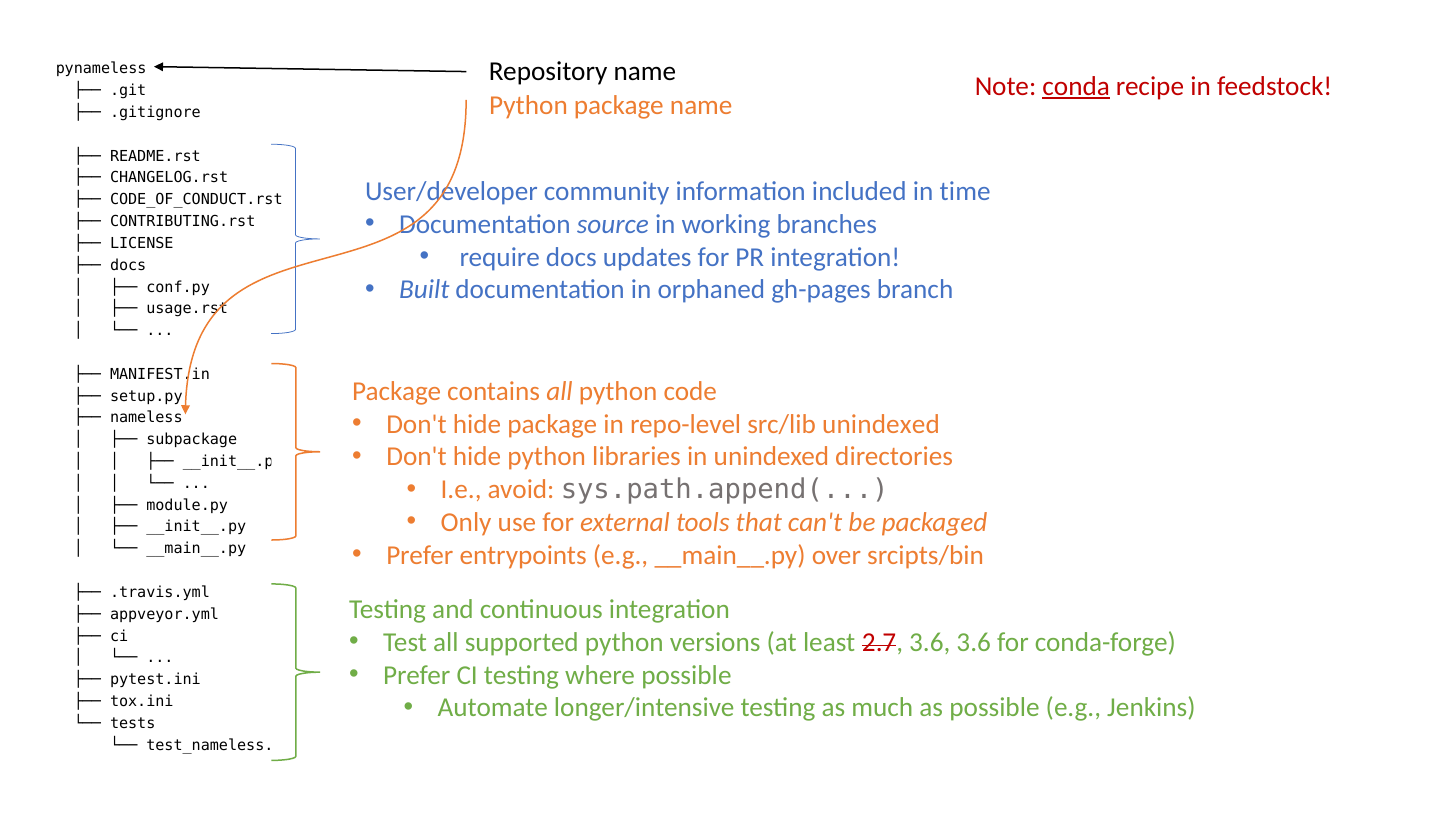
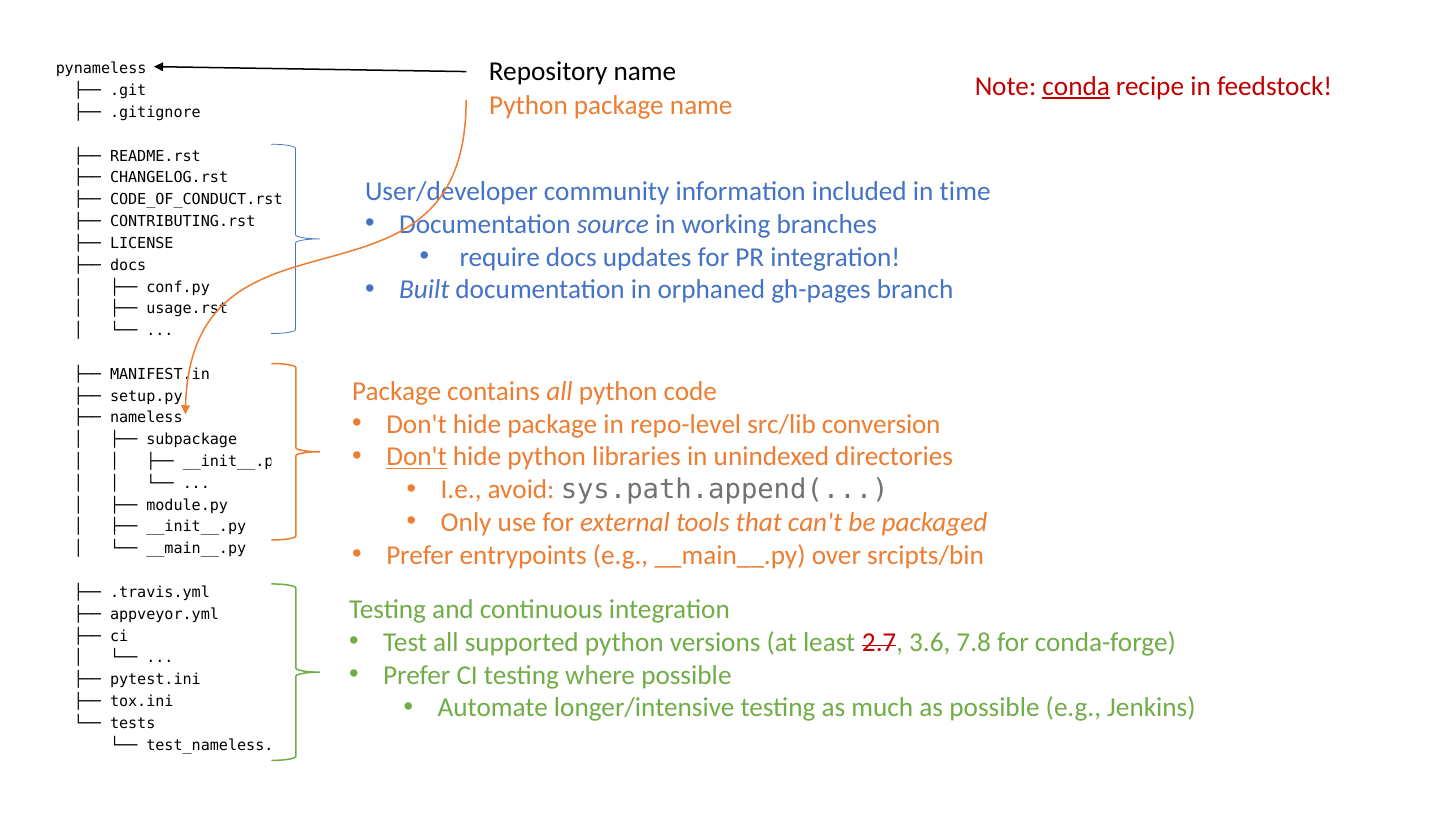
src/lib unindexed: unindexed -> conversion
Don't at (416, 457) underline: none -> present
3.6 3.6: 3.6 -> 7.8
